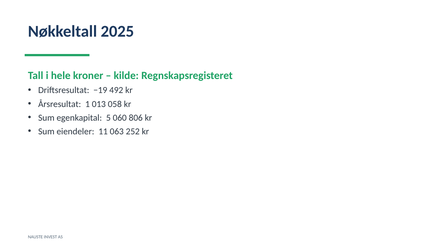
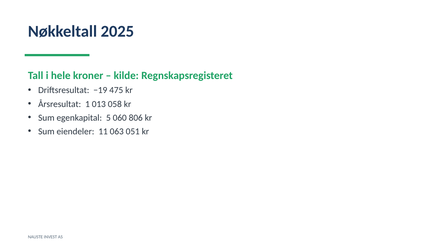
492: 492 -> 475
252: 252 -> 051
